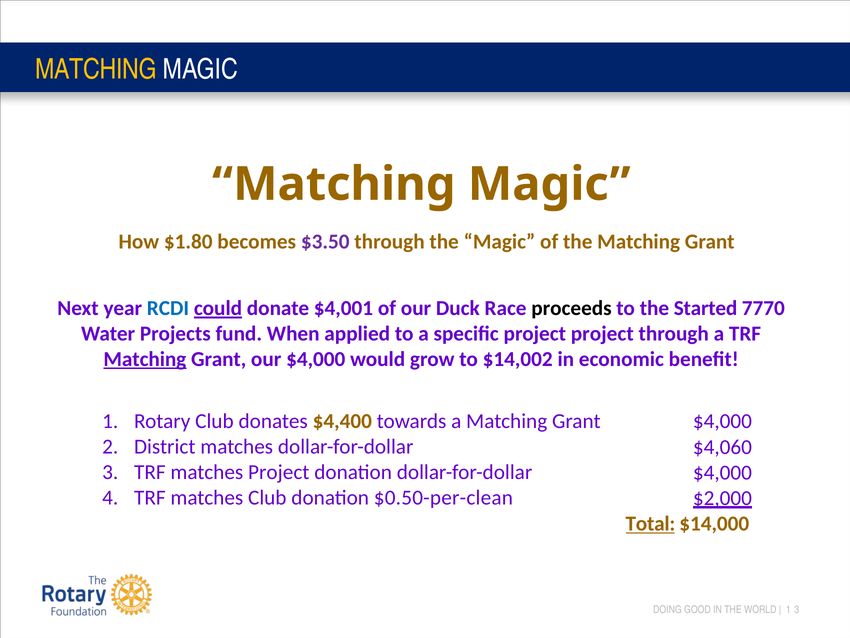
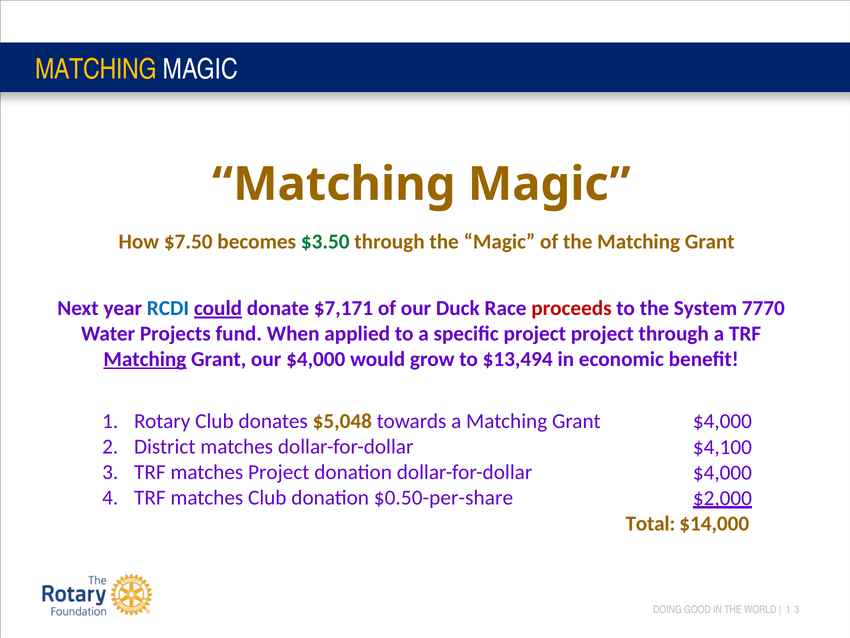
$1.80: $1.80 -> $7.50
$3.50 colour: purple -> green
$4,001: $4,001 -> $7,171
proceeds colour: black -> red
Started: Started -> System
$14,002: $14,002 -> $13,494
$4,400: $4,400 -> $5,048
$4,060: $4,060 -> $4,100
$0.50-per-clean: $0.50-per-clean -> $0.50-per-share
Total underline: present -> none
